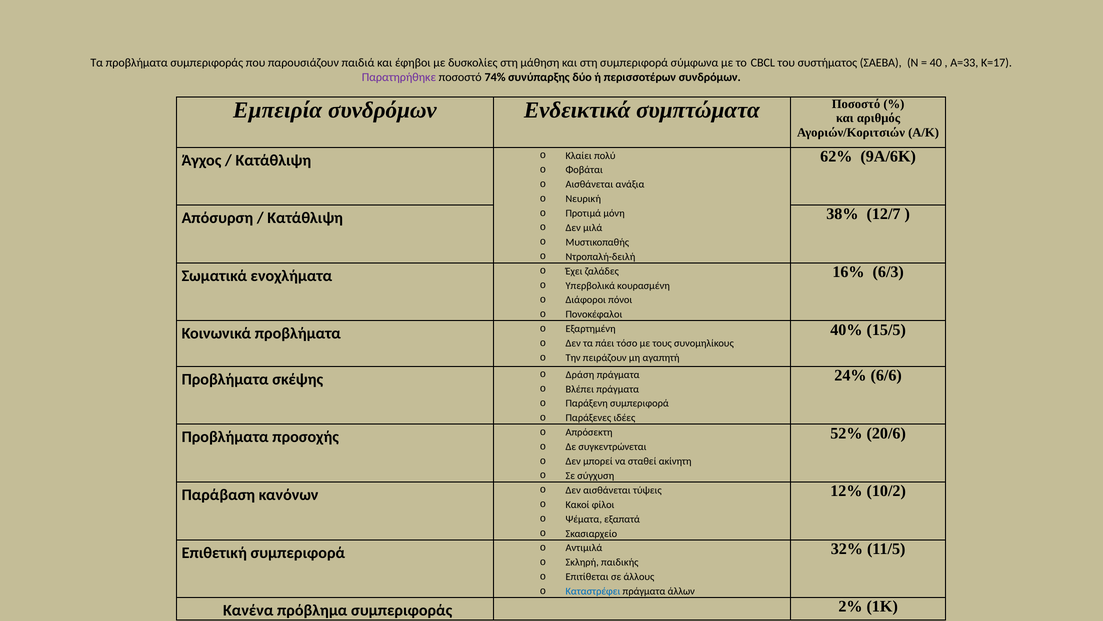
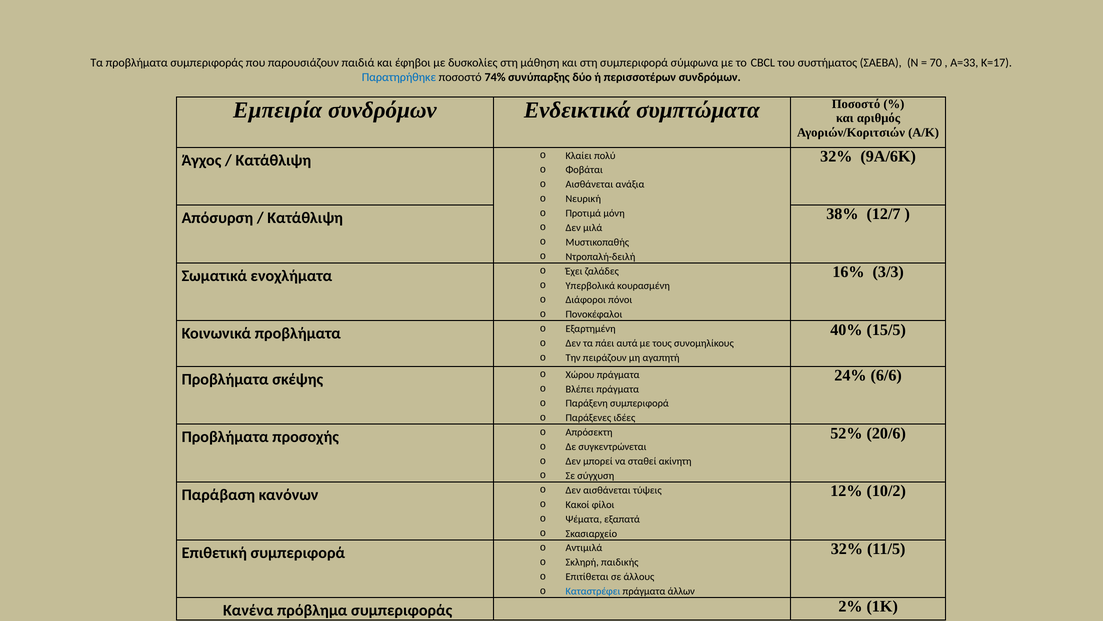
40: 40 -> 70
Παρατηρήθηκε colour: purple -> blue
62% at (836, 156): 62% -> 32%
6/3: 6/3 -> 3/3
τόσο: τόσο -> αυτά
Δράση: Δράση -> Χώρου
